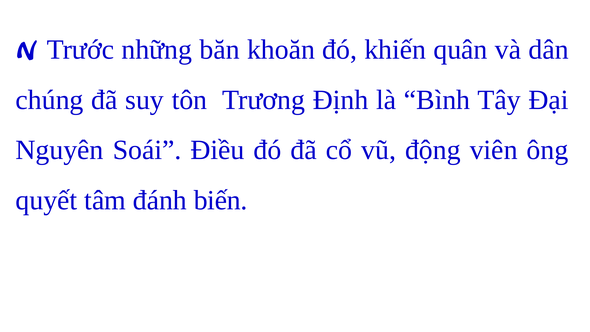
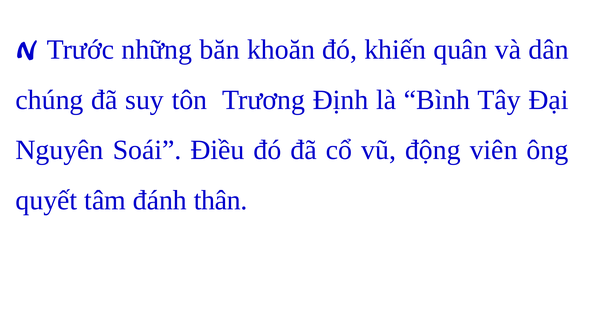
biến: biến -> thân
